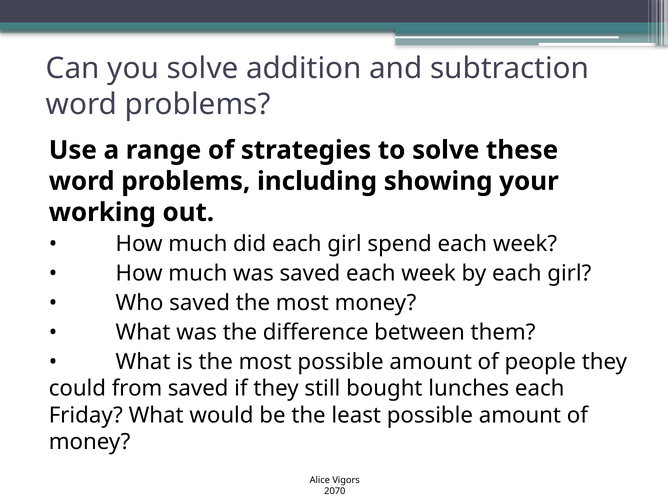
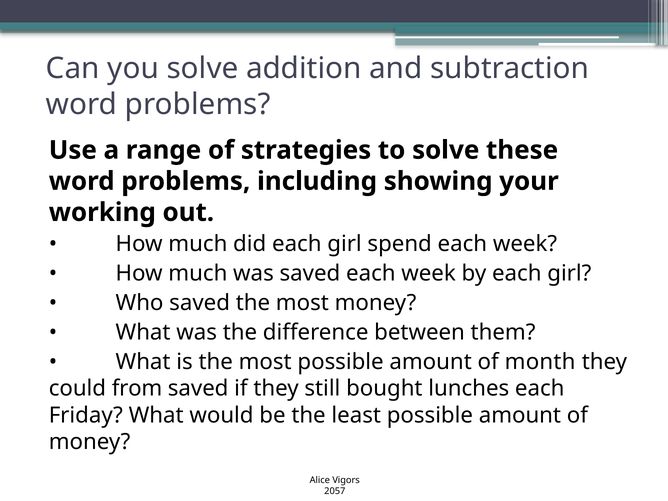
people: people -> month
2070: 2070 -> 2057
